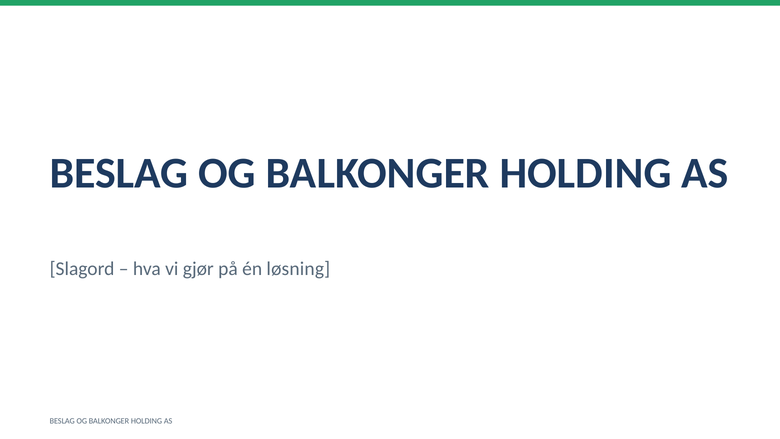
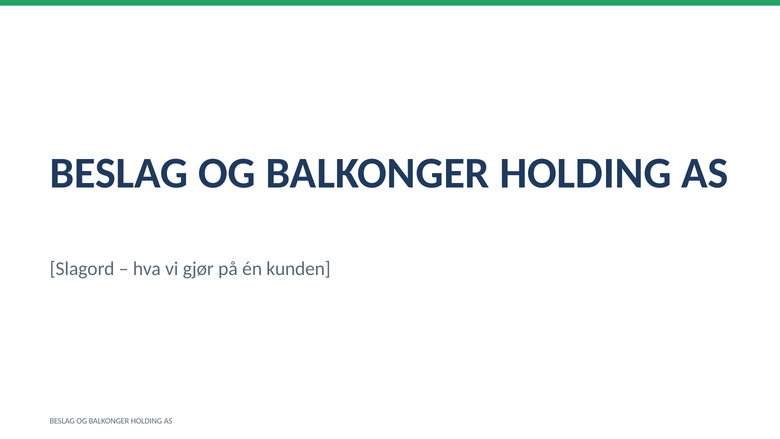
løsning: løsning -> kunden
